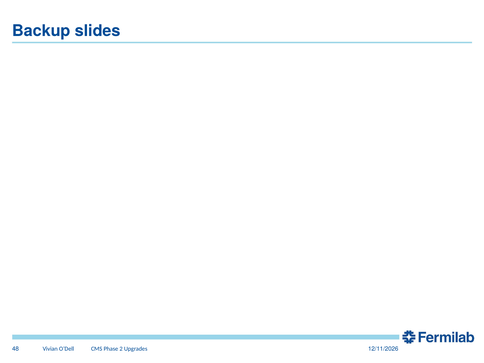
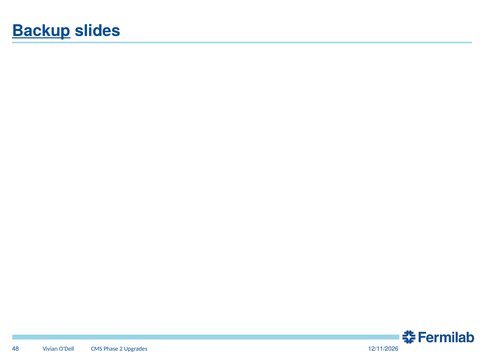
Backup underline: none -> present
